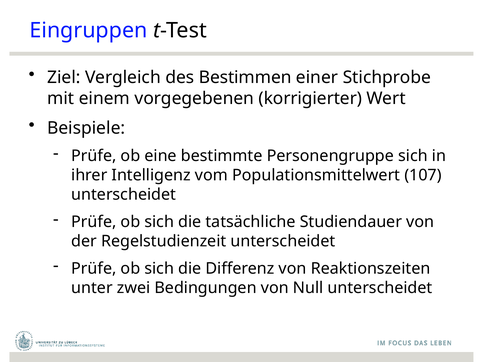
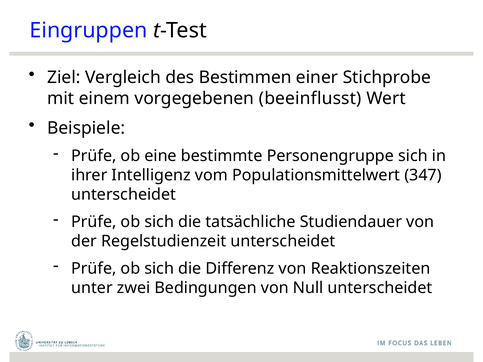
korrigierter: korrigierter -> beeinflusst
107: 107 -> 347
